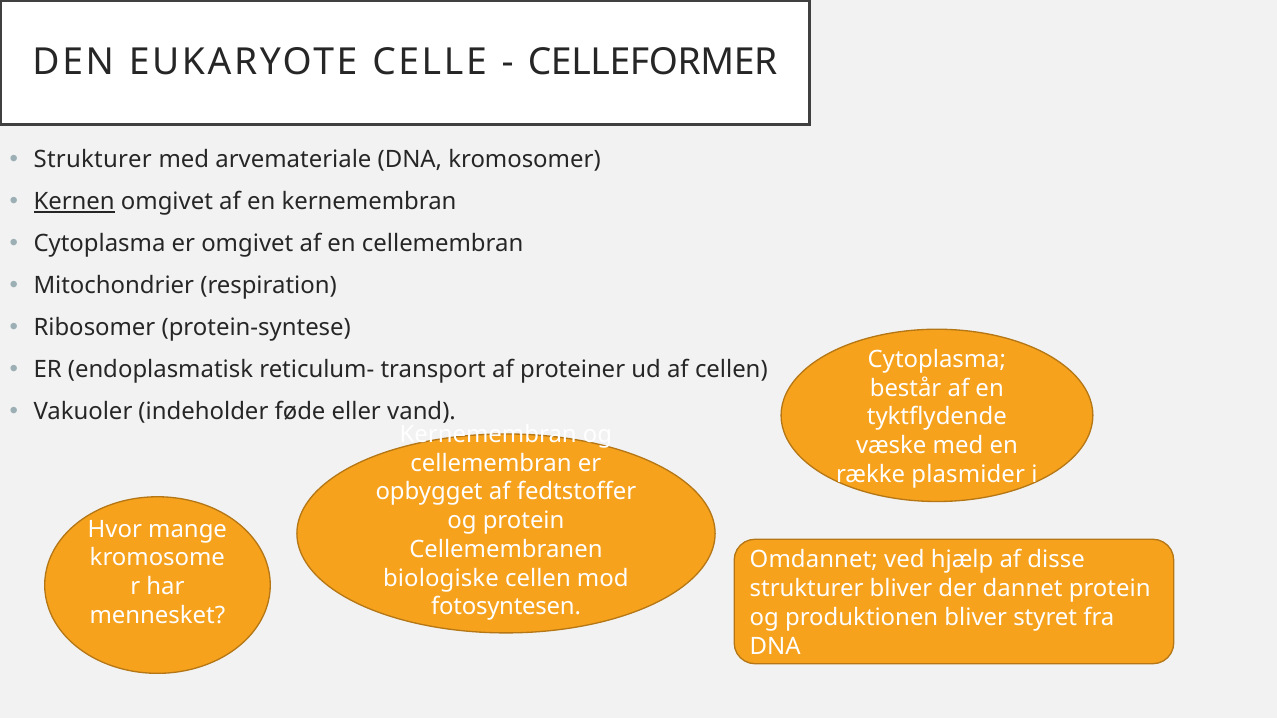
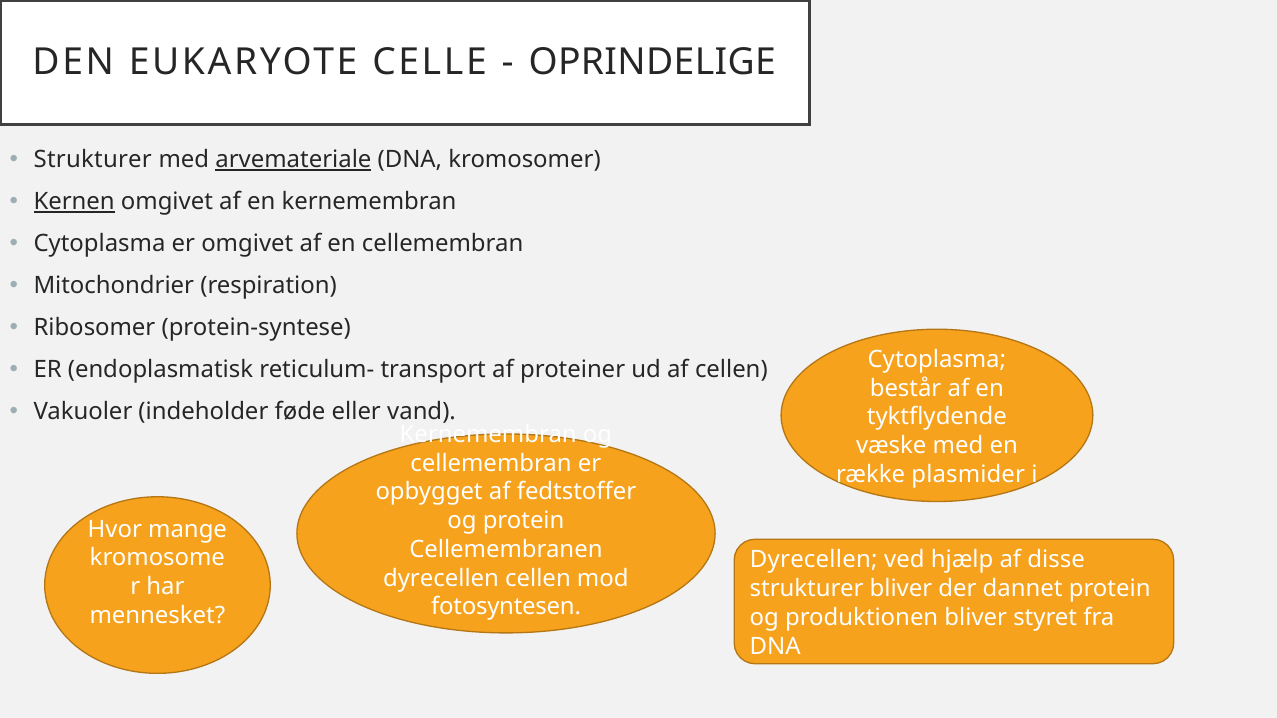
CELLEFORMER: CELLEFORMER -> OPRINDELIGE
arvemateriale underline: none -> present
Omdannet at (814, 560): Omdannet -> Dyrecellen
biologiske at (441, 578): biologiske -> dyrecellen
